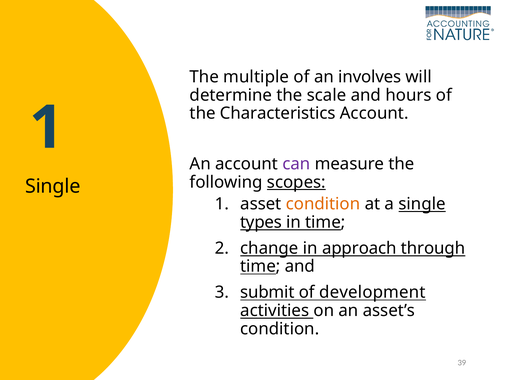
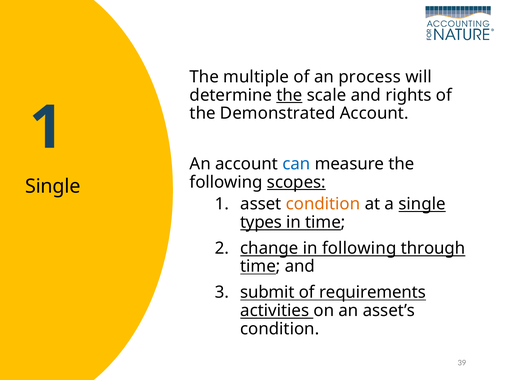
involves: involves -> process
the at (289, 95) underline: none -> present
hours: hours -> rights
Characteristics: Characteristics -> Demonstrated
can colour: purple -> blue
in approach: approach -> following
development: development -> requirements
